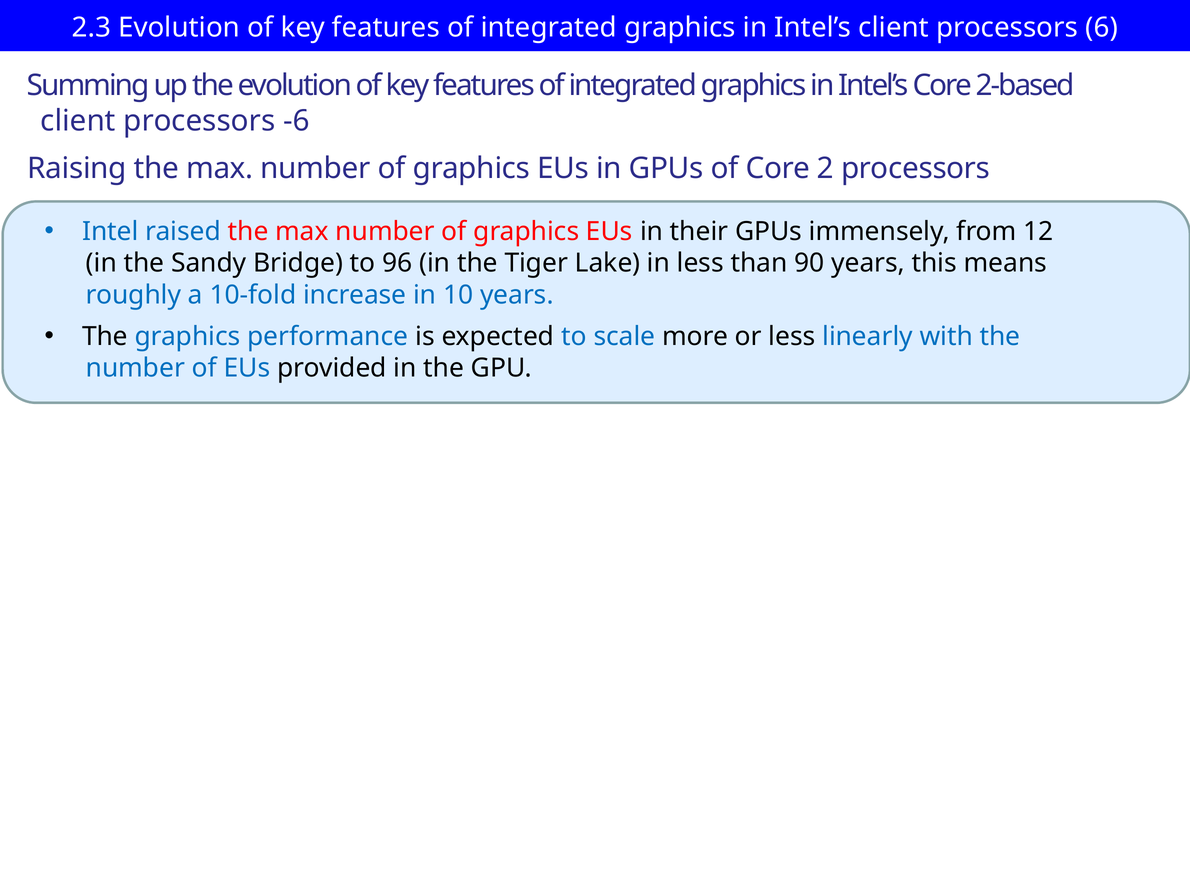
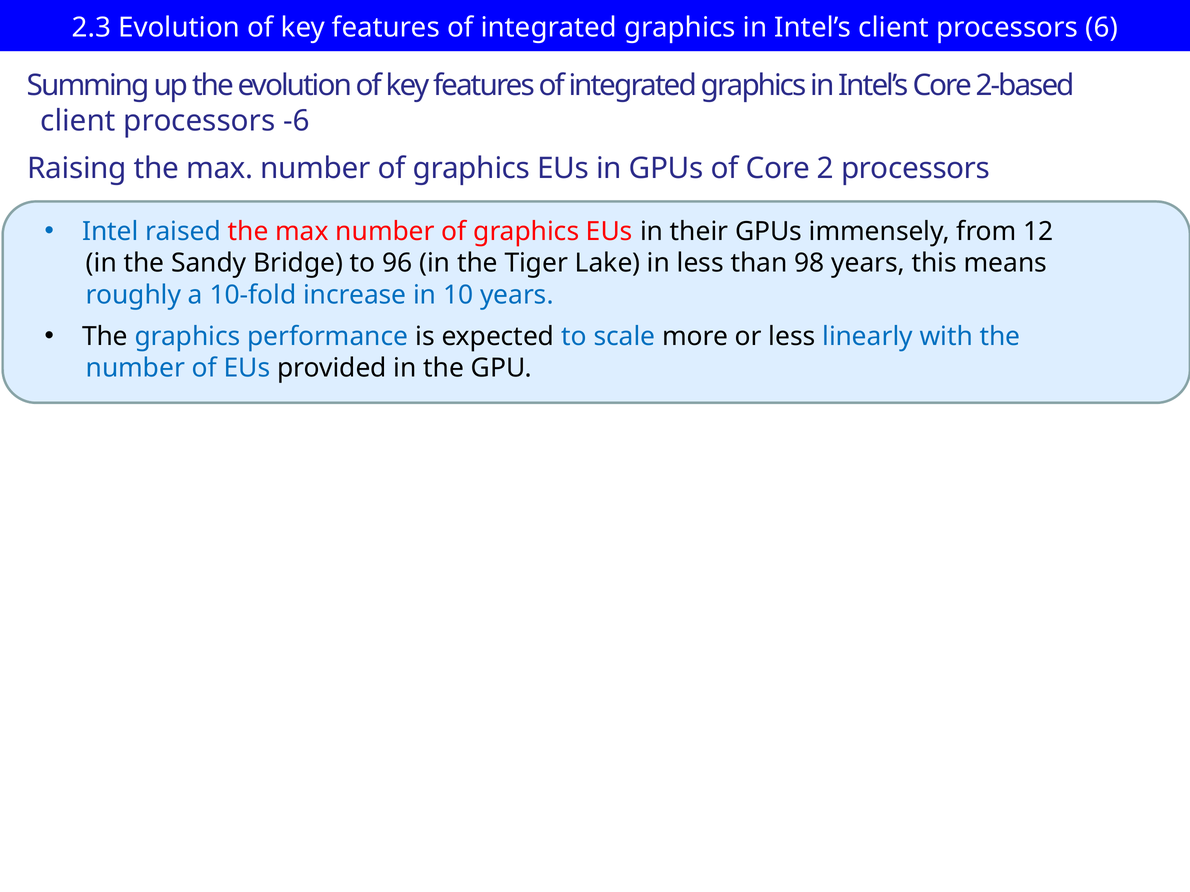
90: 90 -> 98
